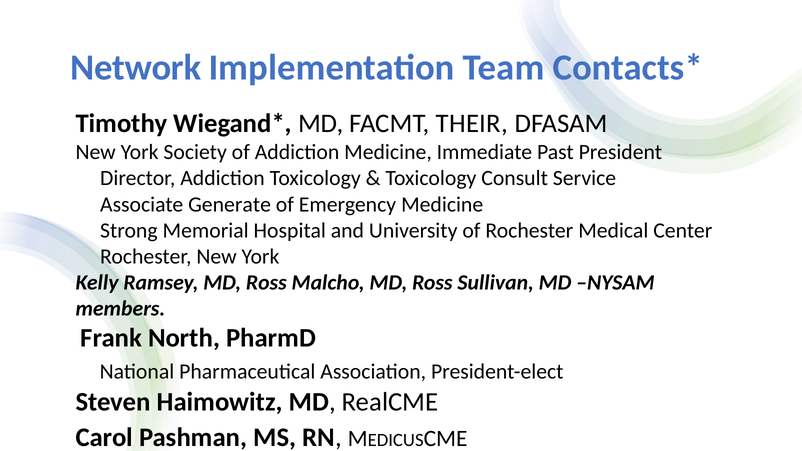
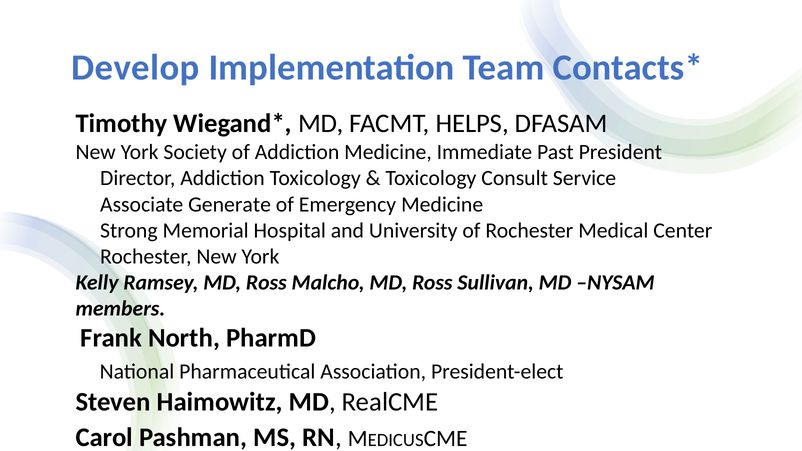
Network: Network -> Develop
THEIR: THEIR -> HELPS
